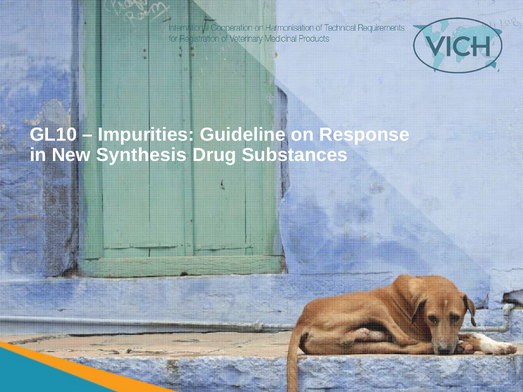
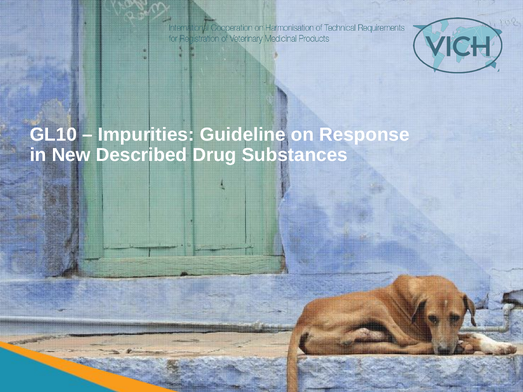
Synthesis: Synthesis -> Described
